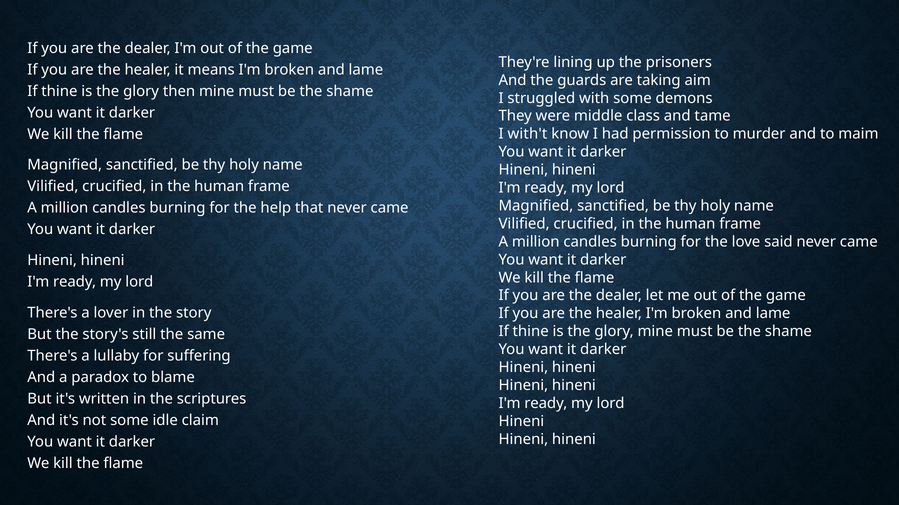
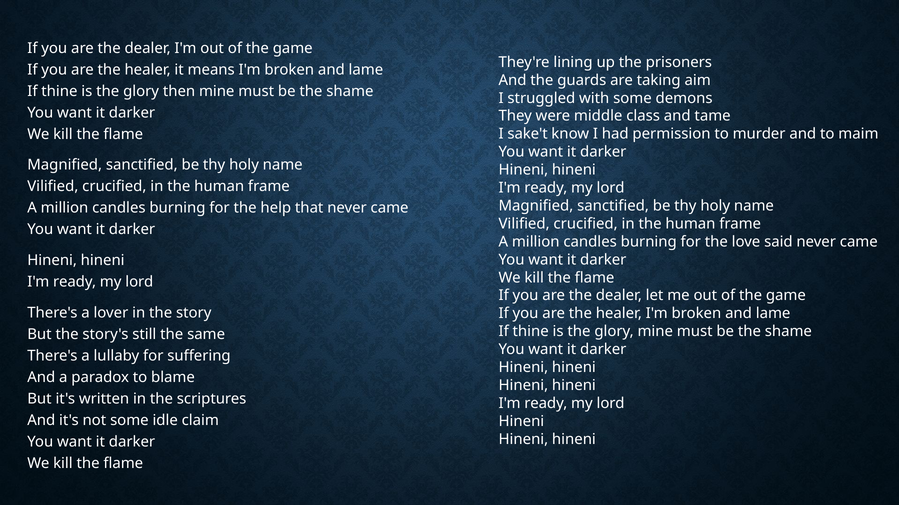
with't: with't -> sake't
